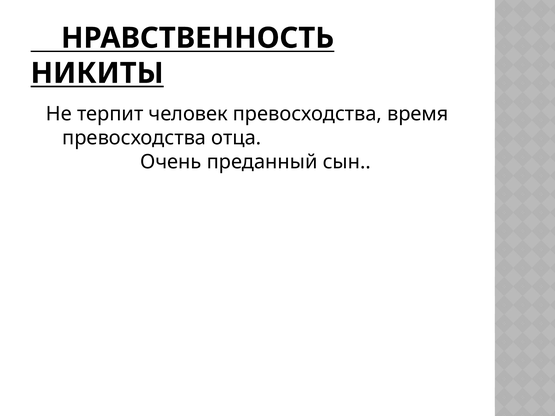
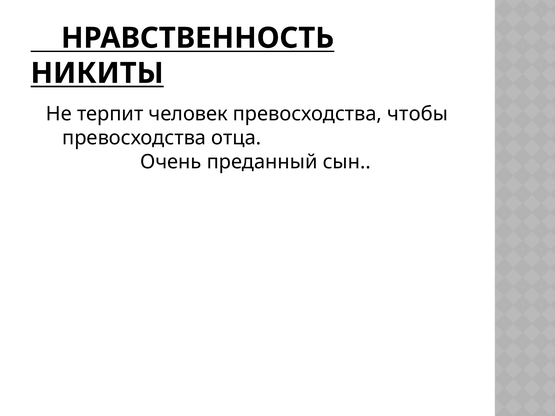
время: время -> чтобы
